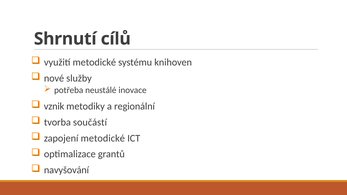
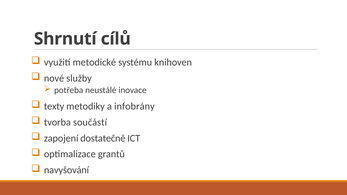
vznik: vznik -> texty
regionální: regionální -> infobrány
zapojení metodické: metodické -> dostatečně
